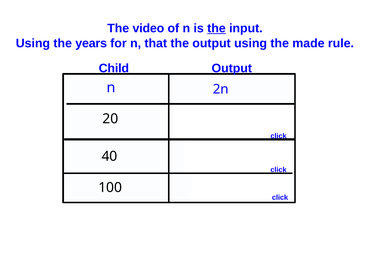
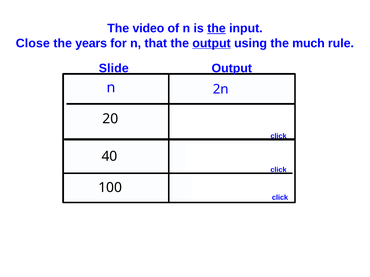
Using at (33, 43): Using -> Close
output at (212, 43) underline: none -> present
made: made -> much
Child: Child -> Slide
